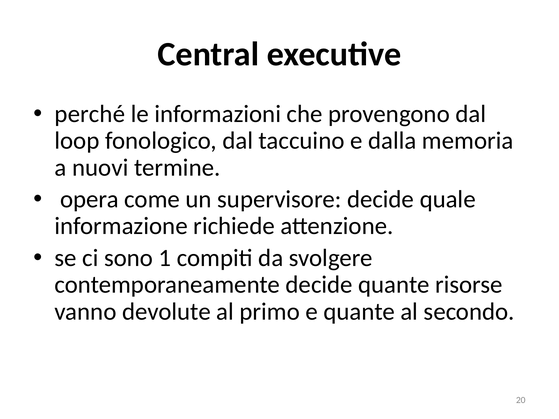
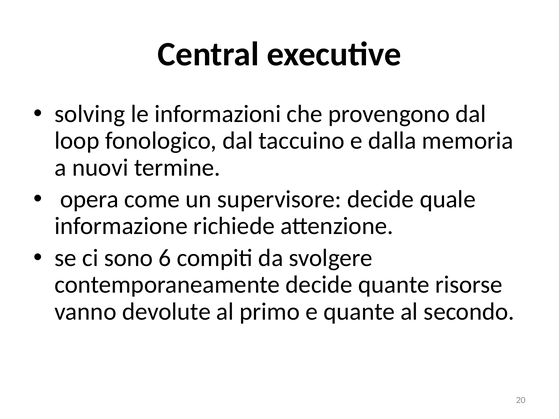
perché: perché -> solving
1: 1 -> 6
